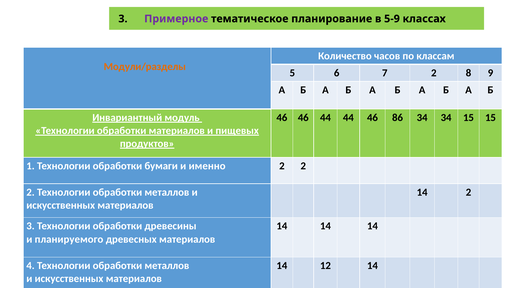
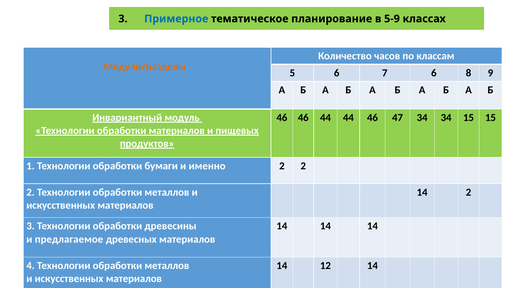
Примерное colour: purple -> blue
7 2: 2 -> 6
86: 86 -> 47
планируемого: планируемого -> предлагаемое
